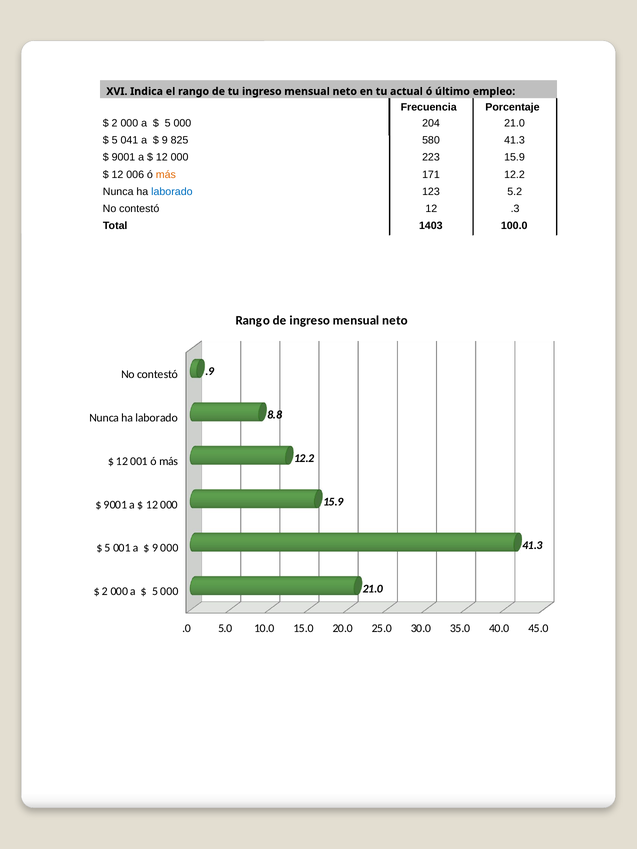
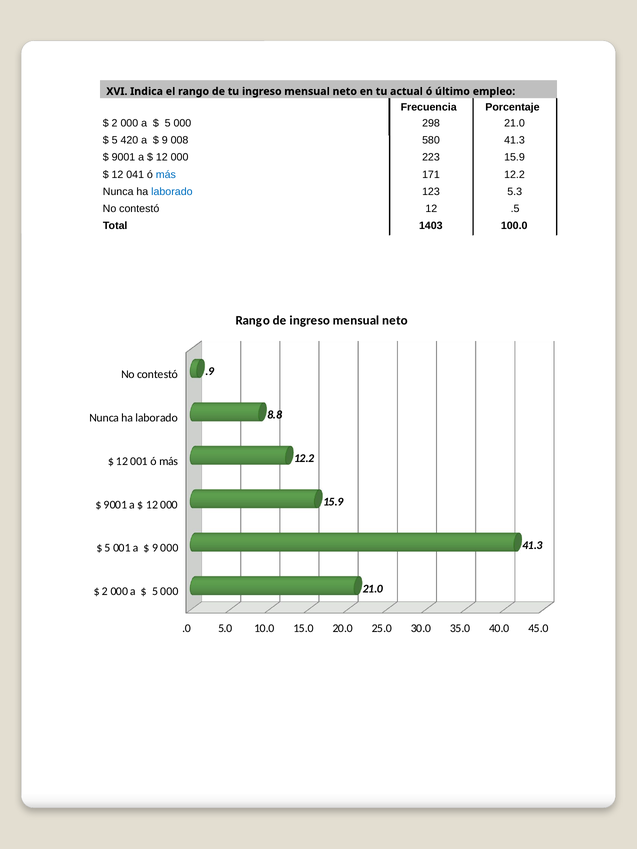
204: 204 -> 298
041: 041 -> 420
825: 825 -> 008
006: 006 -> 041
más at (166, 175) colour: orange -> blue
5.2: 5.2 -> 5.3
.3: .3 -> .5
